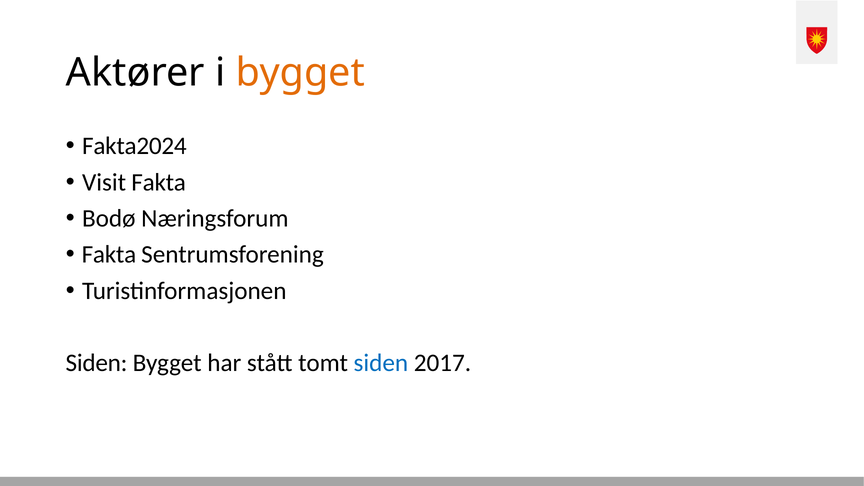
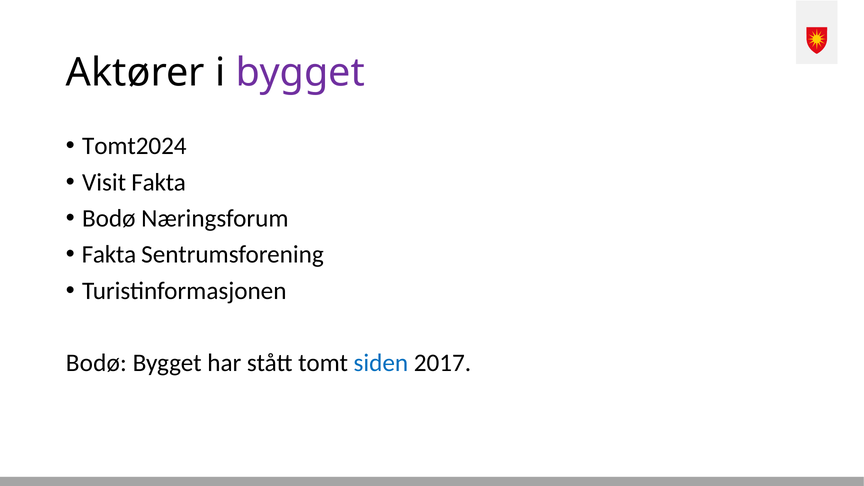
bygget at (300, 73) colour: orange -> purple
Fakta2024: Fakta2024 -> Tomt2024
Siden at (97, 363): Siden -> Bodø
